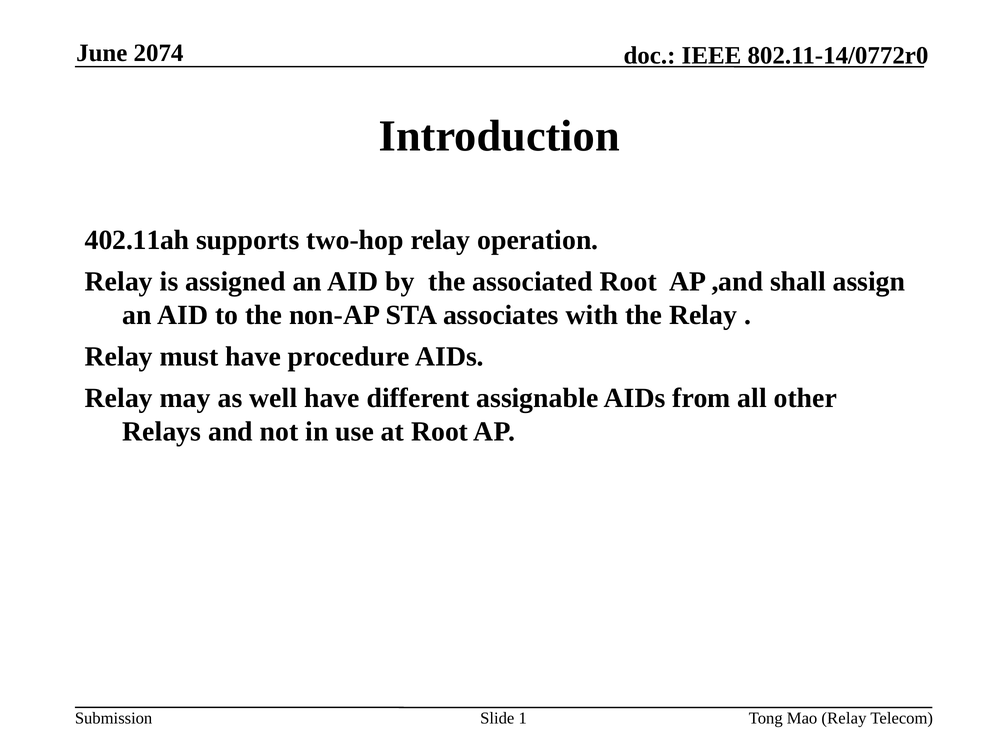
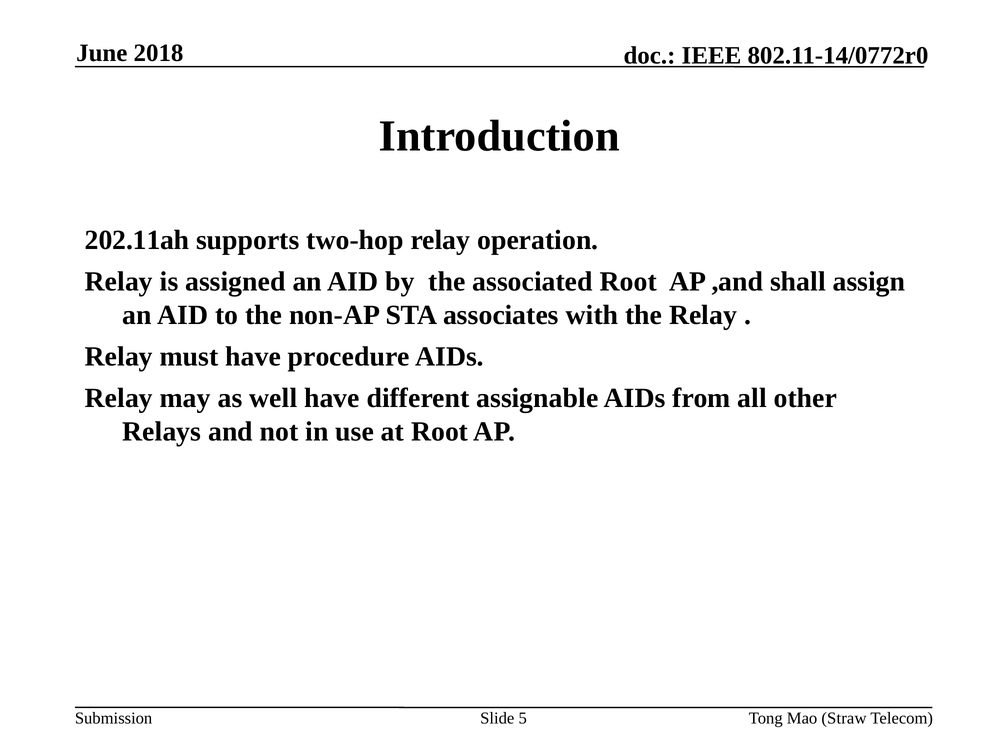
2074: 2074 -> 2018
402.11ah: 402.11ah -> 202.11ah
1: 1 -> 5
Mao Relay: Relay -> Straw
